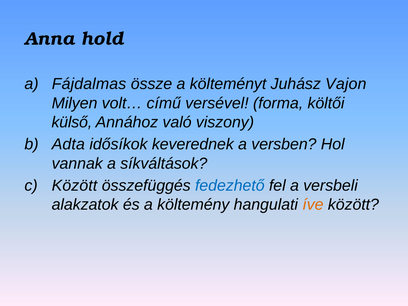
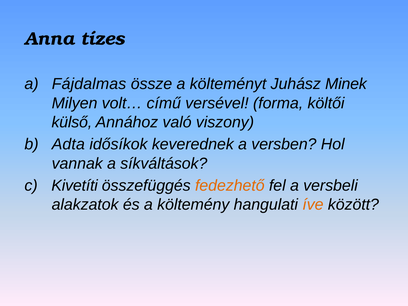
hold: hold -> tízes
Vajon: Vajon -> Minek
Között at (74, 186): Között -> Kivetíti
fedezhető colour: blue -> orange
